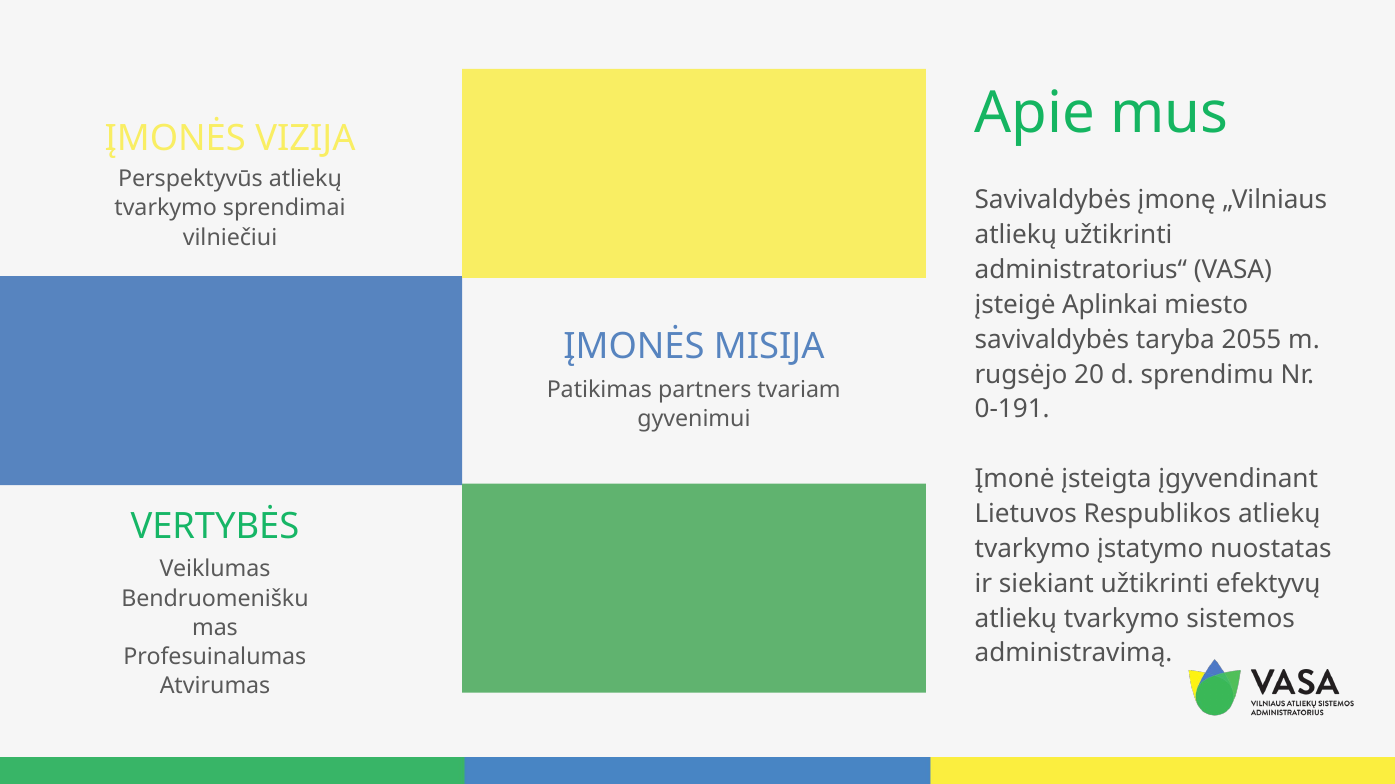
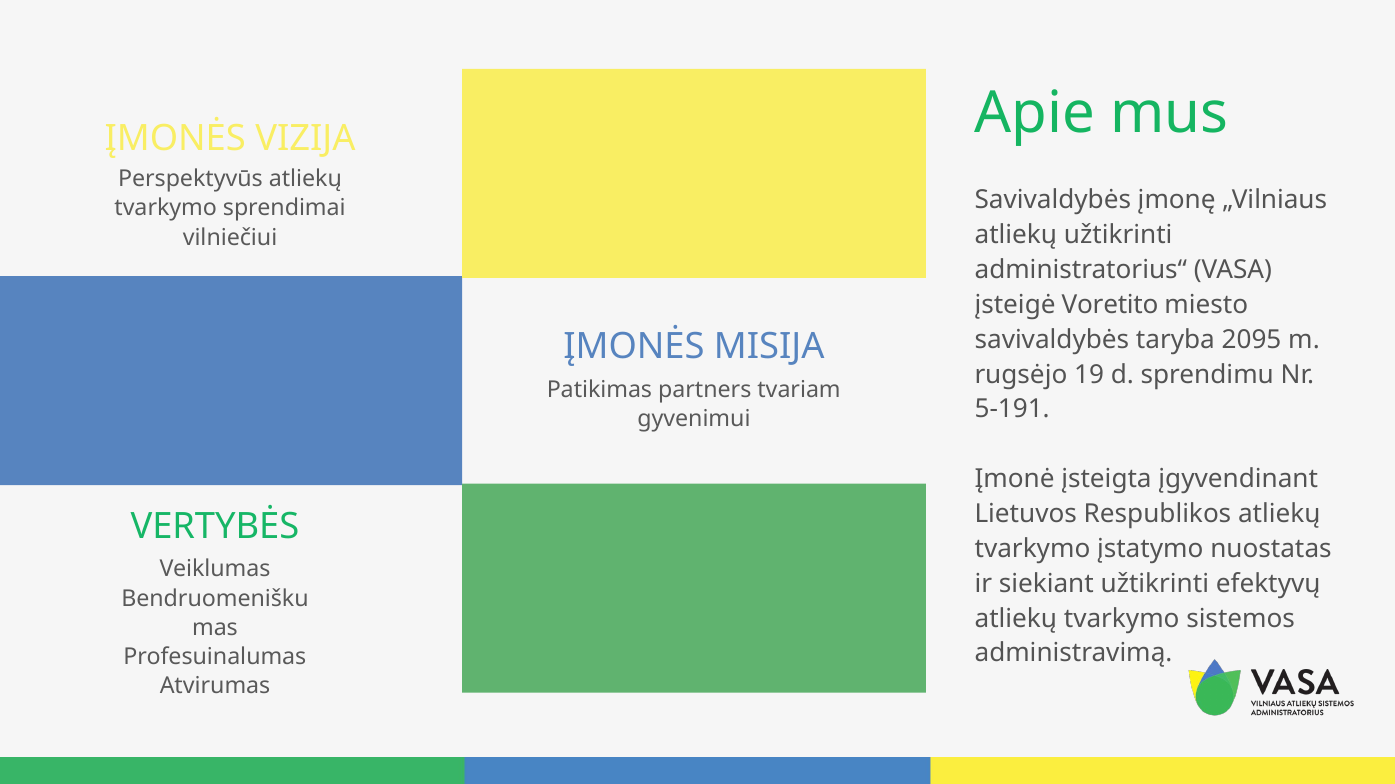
Aplinkai: Aplinkai -> Voretito
2055: 2055 -> 2095
20: 20 -> 19
0-191: 0-191 -> 5-191
